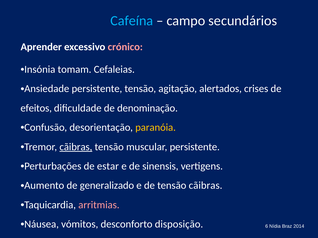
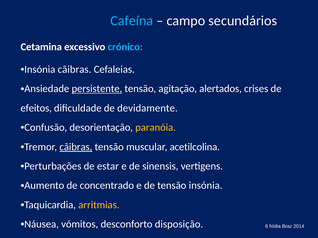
Aprender: Aprender -> Cetamina
crónico colour: pink -> light blue
Insónia tomam: tomam -> cãibras
persistente at (97, 89) underline: none -> present
denominação: denominação -> devidamente
muscular persistente: persistente -> acetilcolina
generalizado: generalizado -> concentrado
tensão cãibras: cãibras -> insónia
arritmias colour: pink -> yellow
